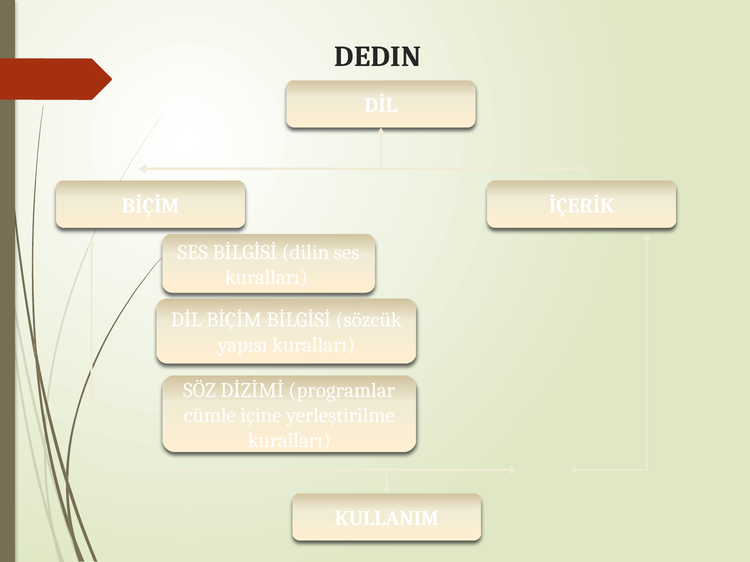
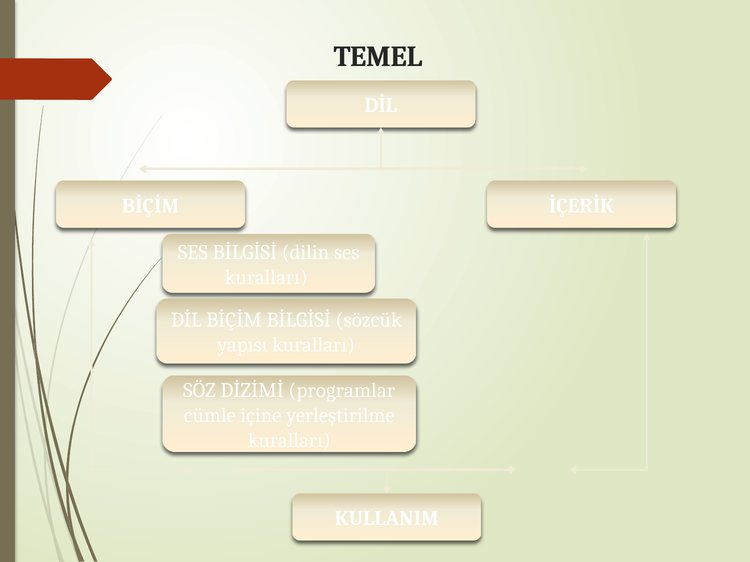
DEDIN: DEDIN -> TEMEL
